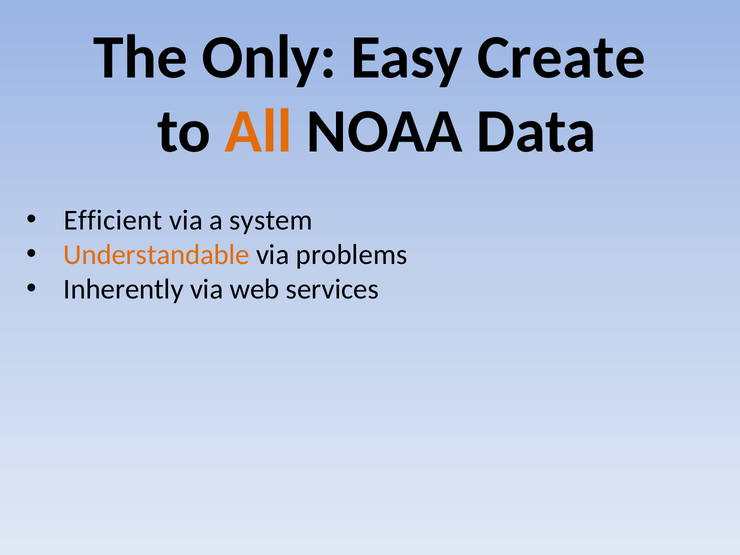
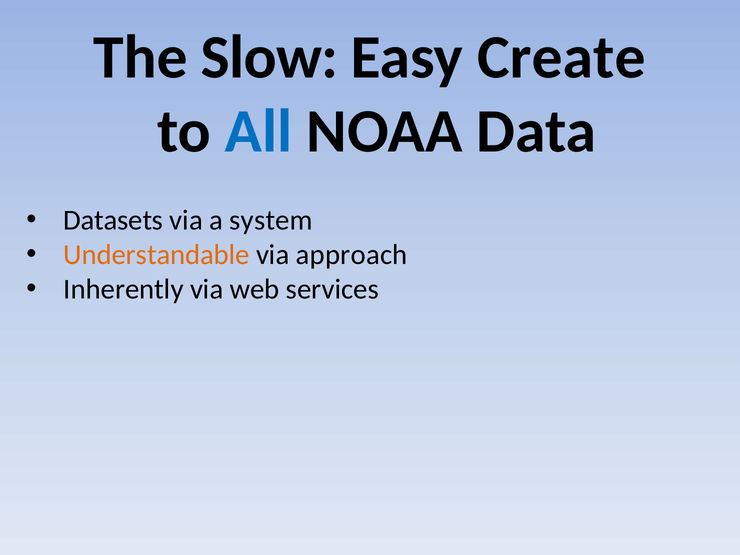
Only: Only -> Slow
All colour: orange -> blue
Efficient: Efficient -> Datasets
problems: problems -> approach
